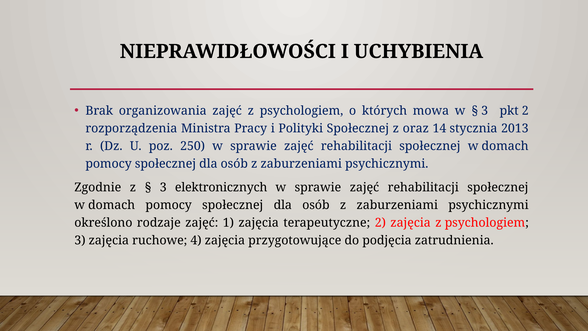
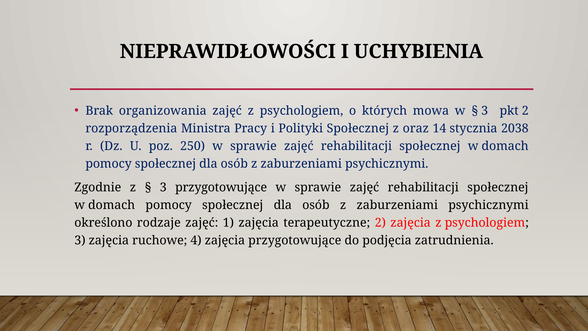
2013: 2013 -> 2038
3 elektronicznych: elektronicznych -> przygotowujące
